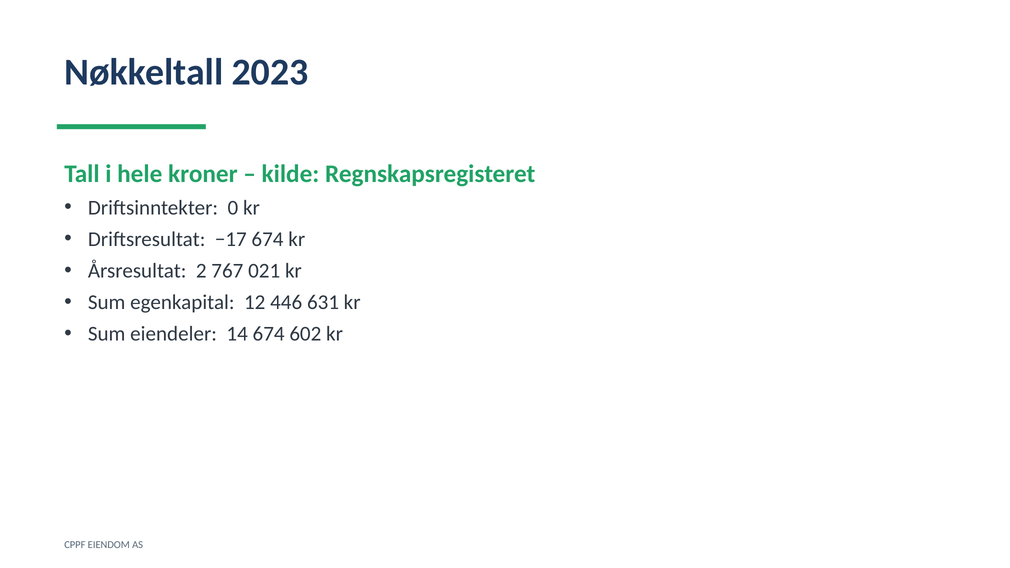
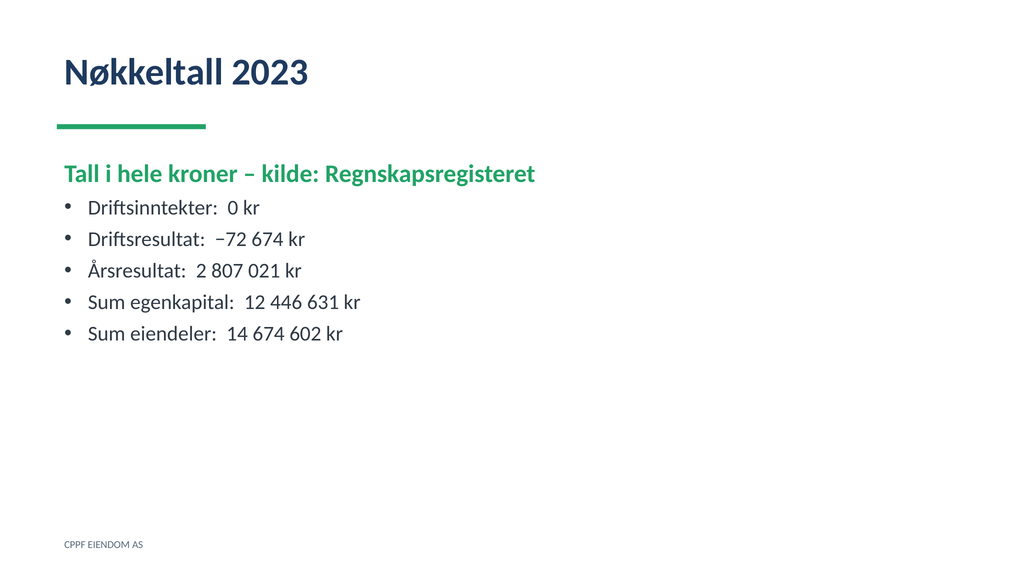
−17: −17 -> −72
767: 767 -> 807
